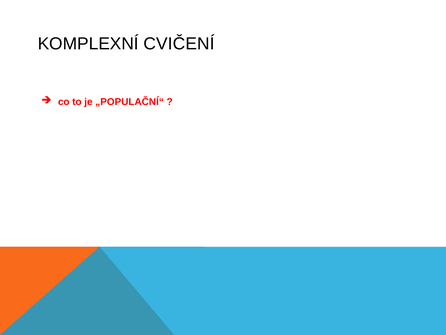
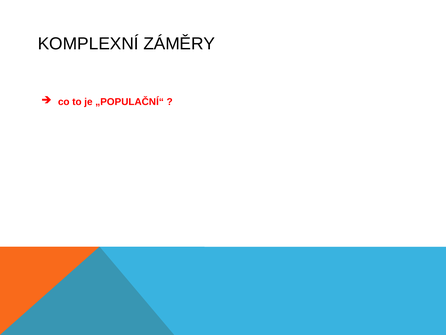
CVIČENÍ: CVIČENÍ -> ZÁMĚRY
